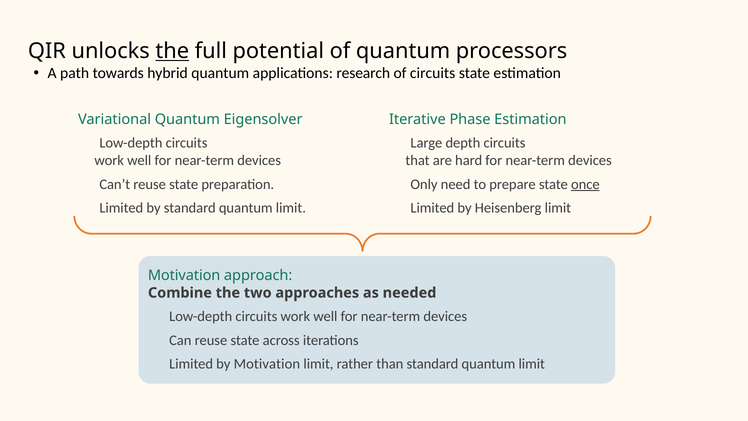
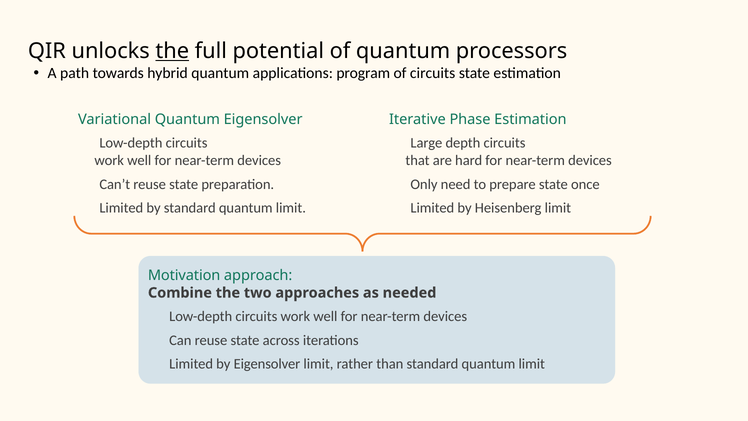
research: research -> program
once underline: present -> none
by Motivation: Motivation -> Eigensolver
